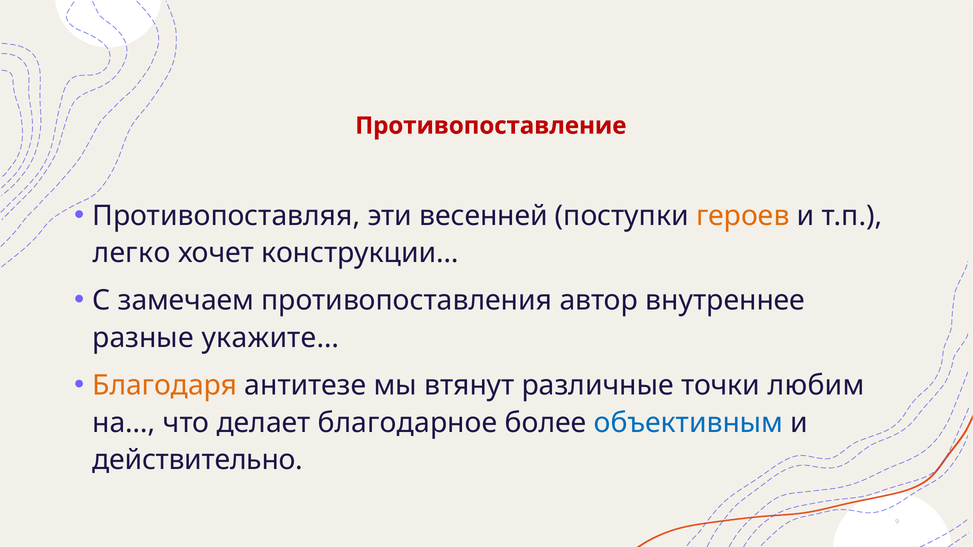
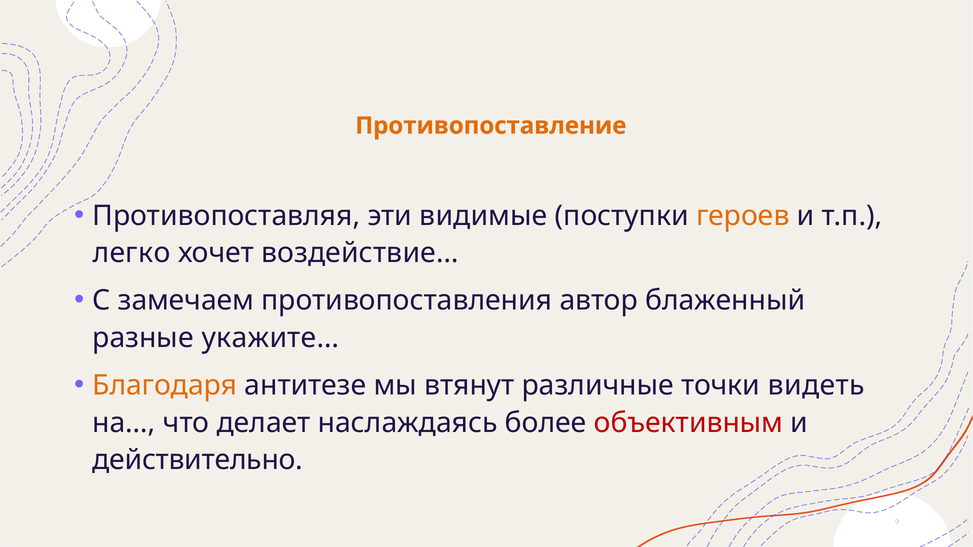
Противопоставление colour: red -> orange
весенней: весенней -> видимые
конструкции…: конструкции… -> воздействие…
внутреннее: внутреннее -> блаженный
любим: любим -> видеть
благодарное: благодарное -> наслаждаясь
объективным colour: blue -> red
